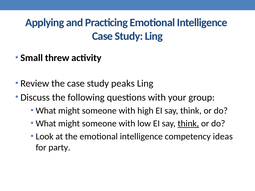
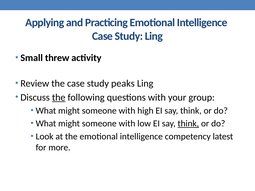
the at (59, 97) underline: none -> present
ideas: ideas -> latest
party: party -> more
